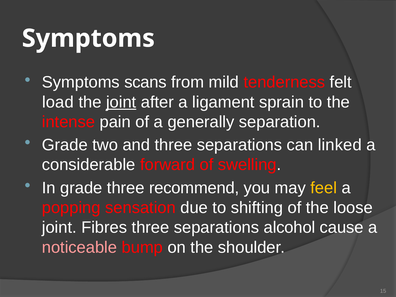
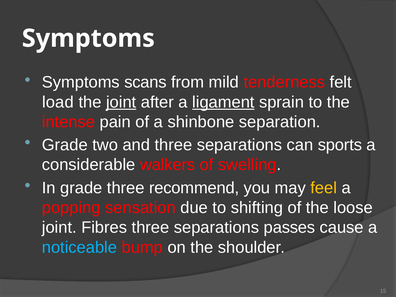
ligament underline: none -> present
generally: generally -> shinbone
linked: linked -> sports
forward: forward -> walkers
alcohol: alcohol -> passes
noticeable colour: pink -> light blue
